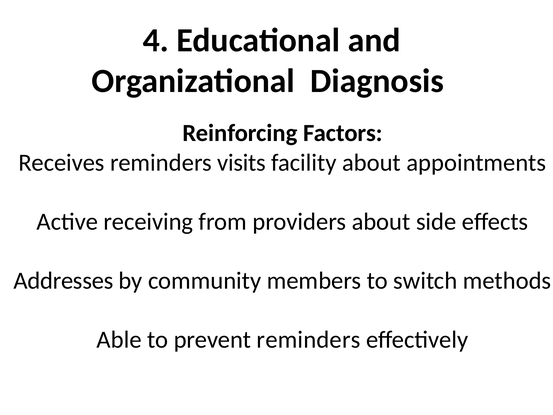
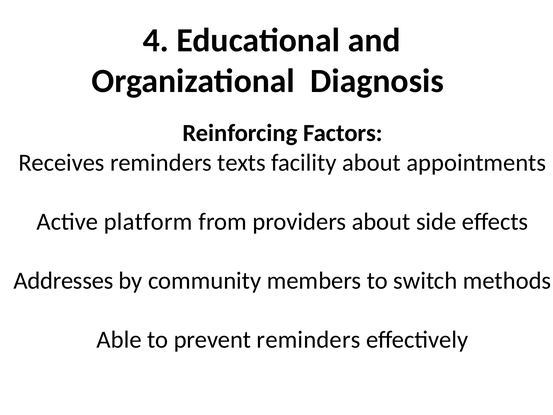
visits: visits -> texts
receiving: receiving -> platform
